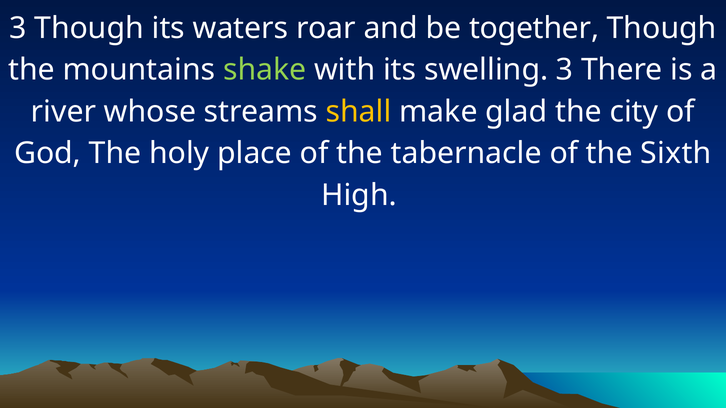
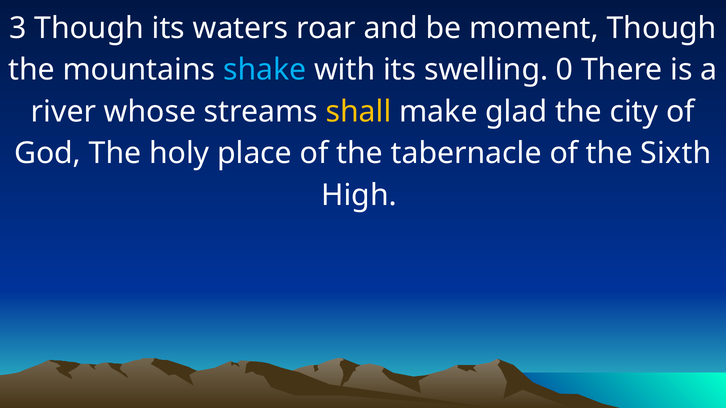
together: together -> moment
shake colour: light green -> light blue
swelling 3: 3 -> 0
